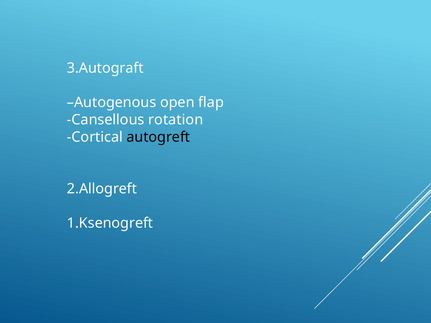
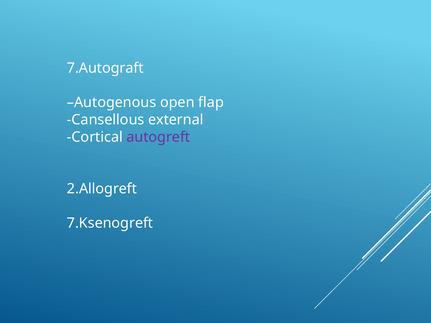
3.Autograft: 3.Autograft -> 7.Autograft
rotation: rotation -> external
autogreft colour: black -> purple
1.Ksenogreft: 1.Ksenogreft -> 7.Ksenogreft
